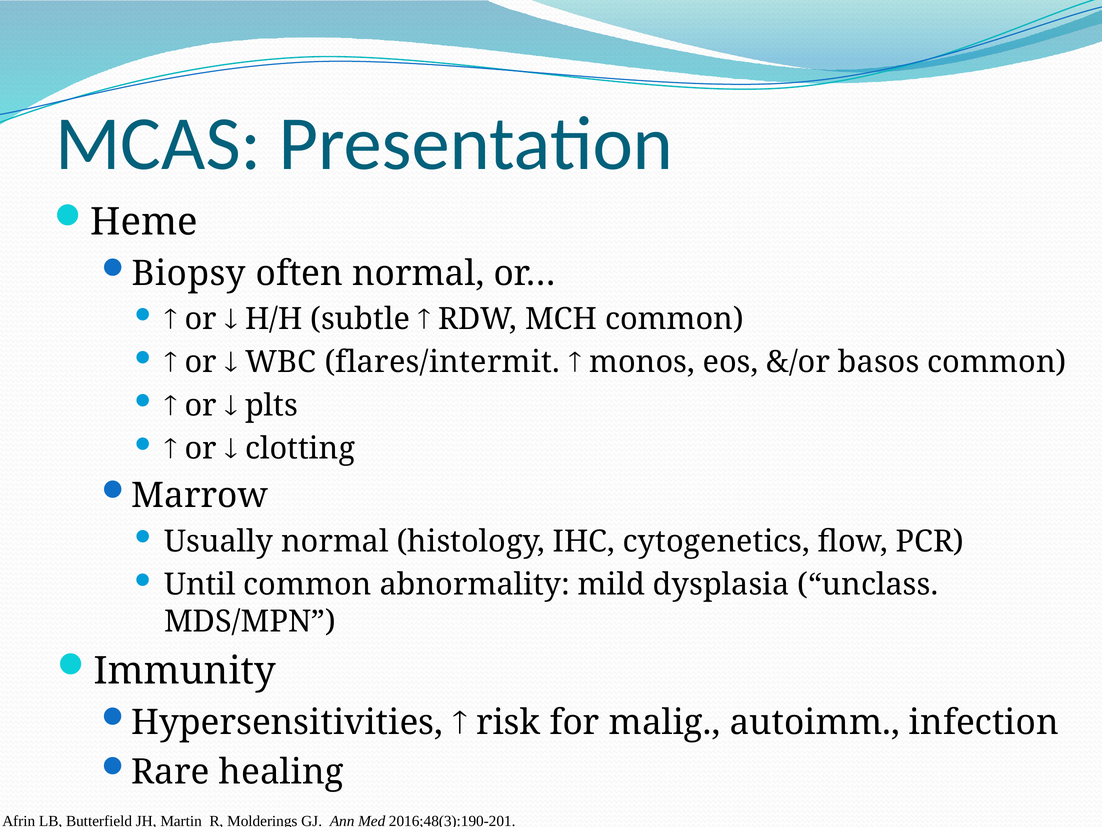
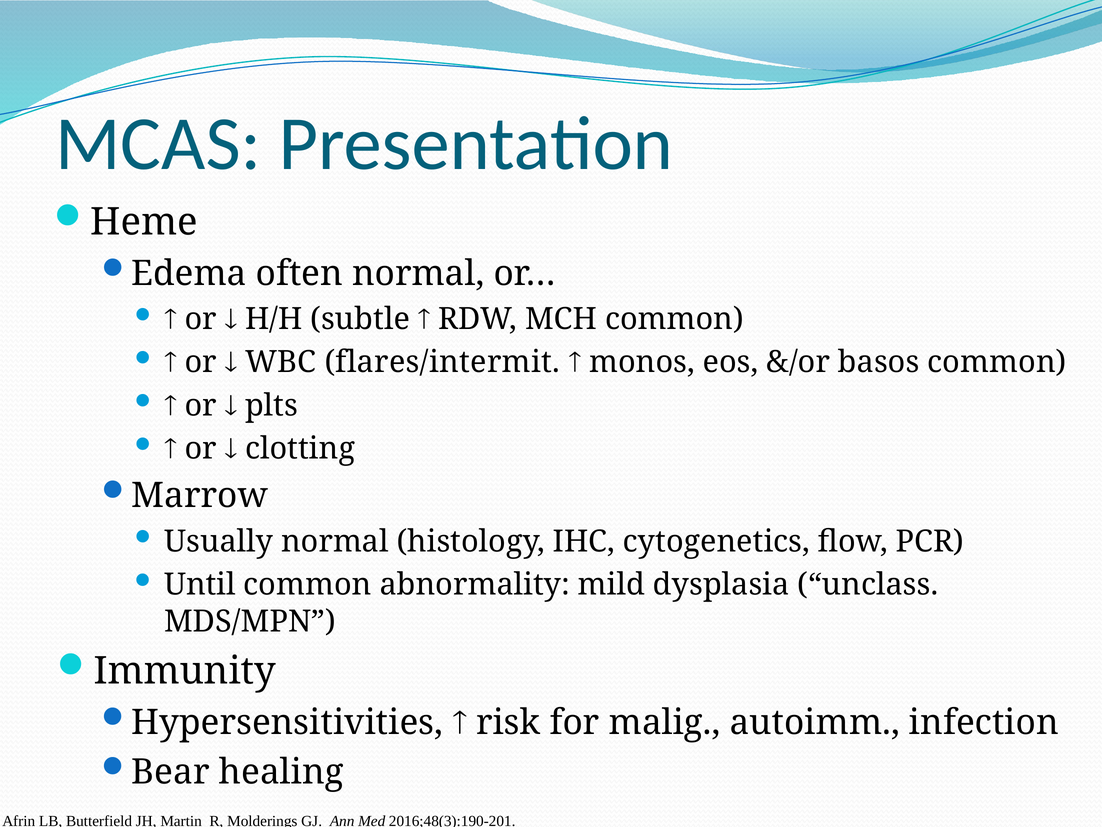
Biopsy: Biopsy -> Edema
Rare: Rare -> Bear
